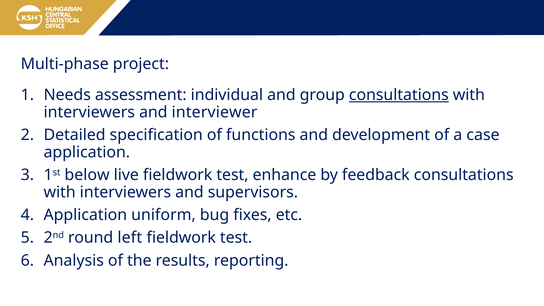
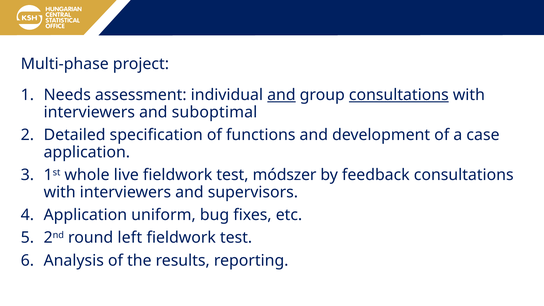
and at (281, 95) underline: none -> present
interviewer: interviewer -> suboptimal
below: below -> whole
enhance: enhance -> módszer
